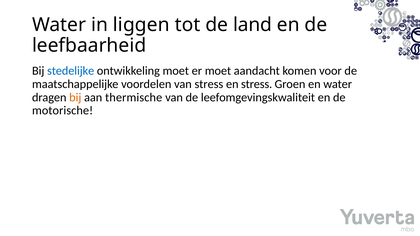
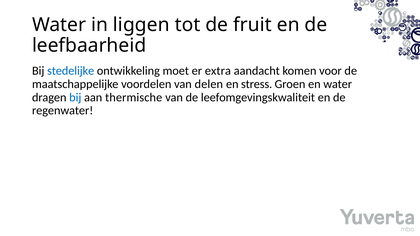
land: land -> fruit
er moet: moet -> extra
van stress: stress -> delen
bij at (75, 97) colour: orange -> blue
motorische: motorische -> regenwater
